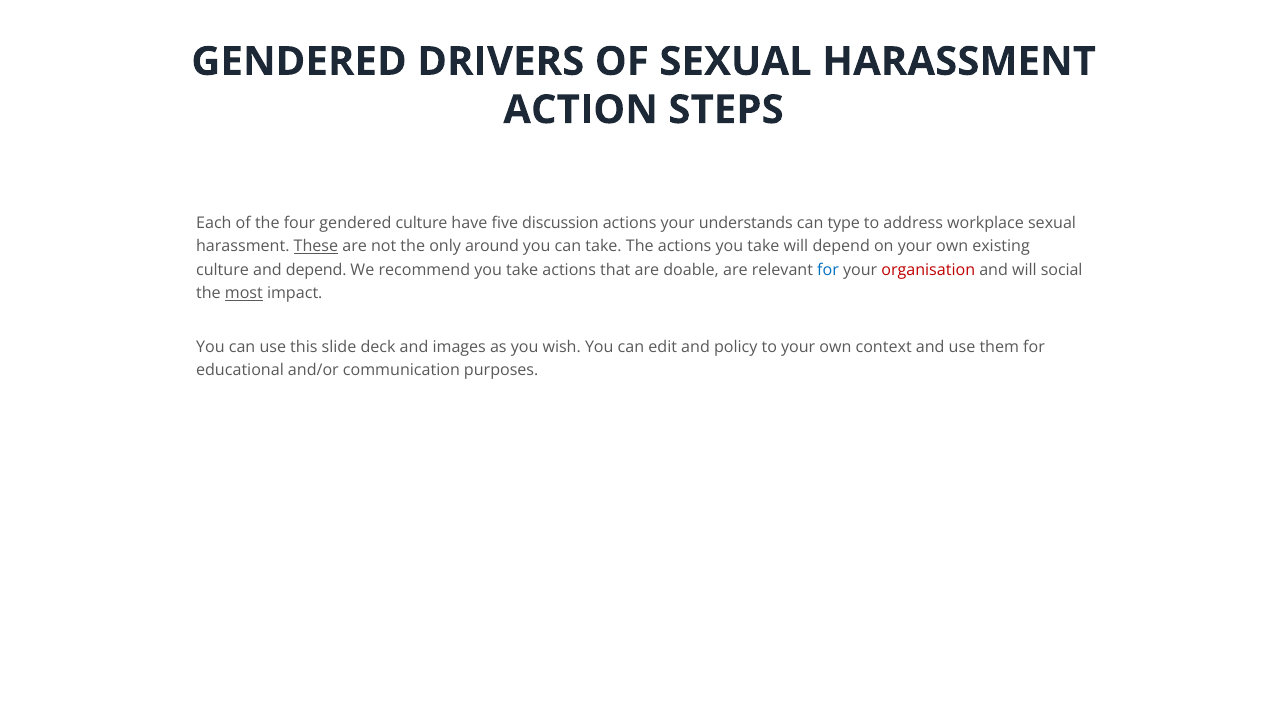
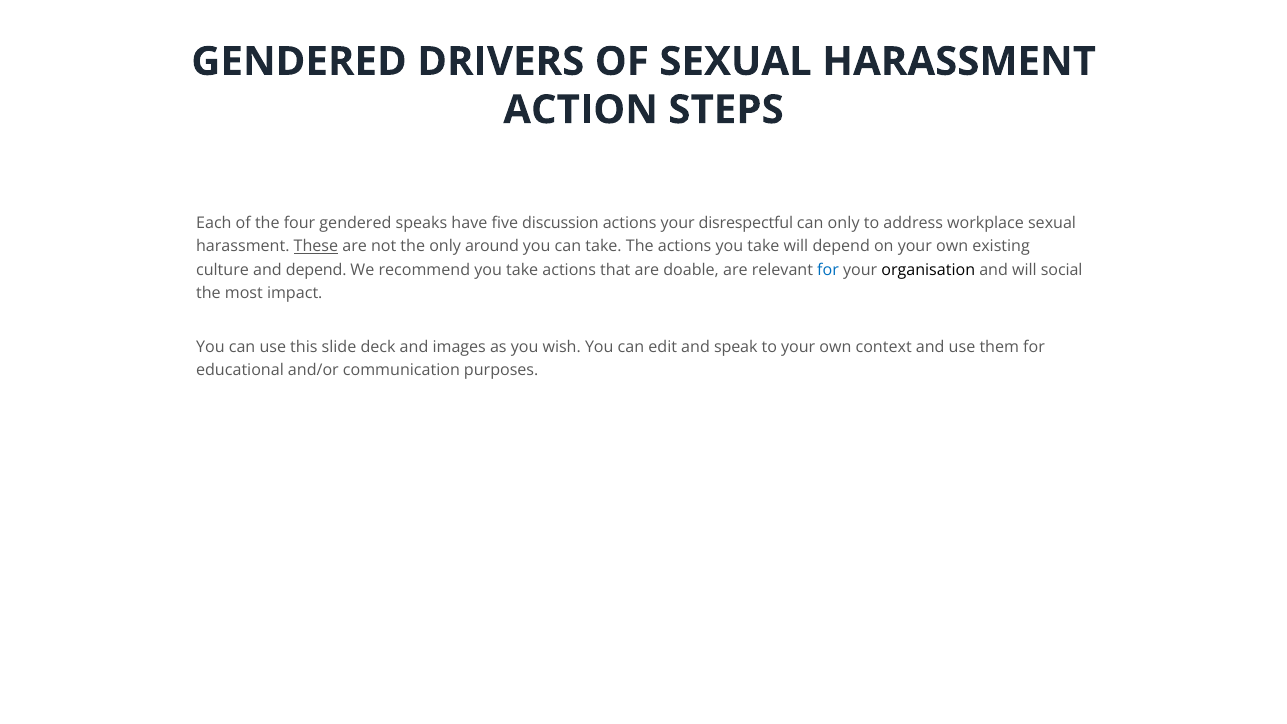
gendered culture: culture -> speaks
understands: understands -> disrespectful
can type: type -> only
organisation colour: red -> black
most underline: present -> none
policy: policy -> speak
